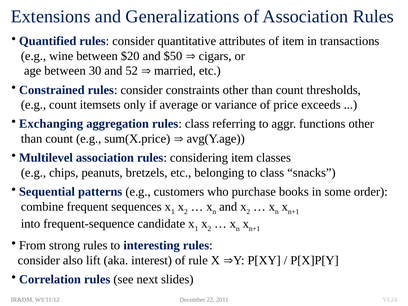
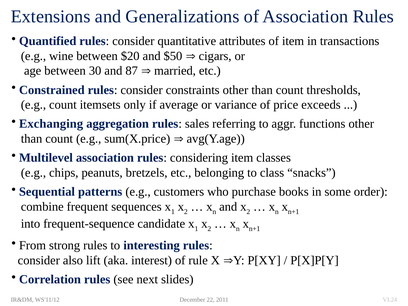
52: 52 -> 87
rules class: class -> sales
